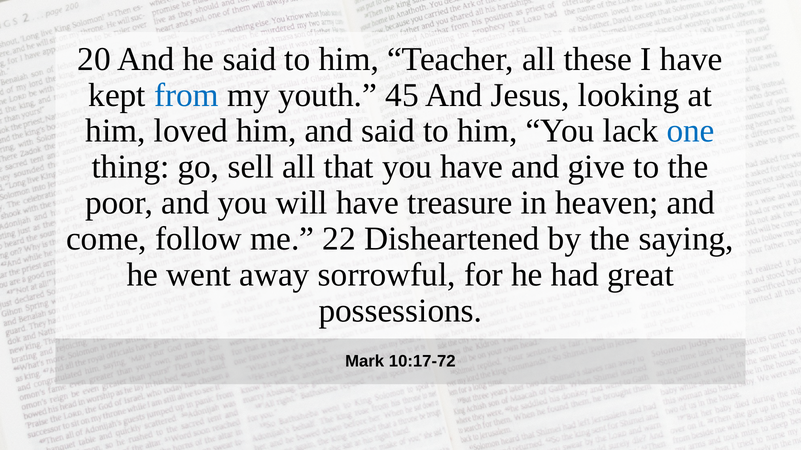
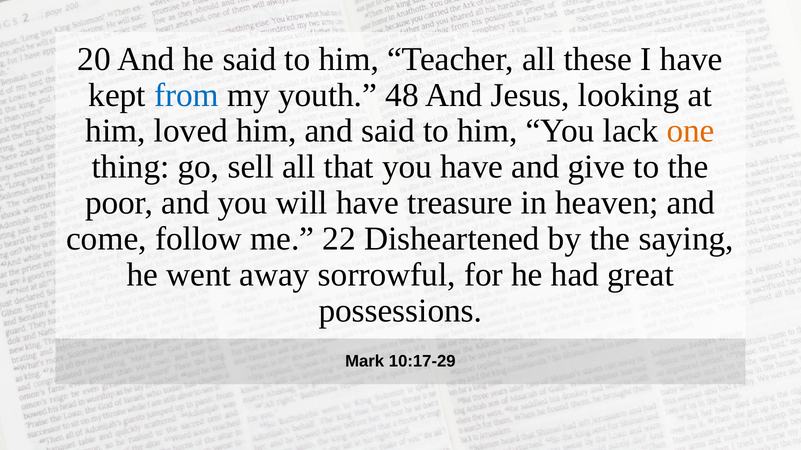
45: 45 -> 48
one colour: blue -> orange
10:17-72: 10:17-72 -> 10:17-29
